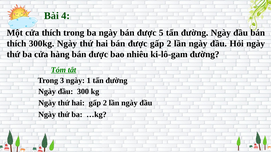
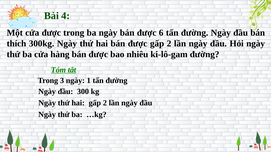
cửa thích: thích -> được
5: 5 -> 6
